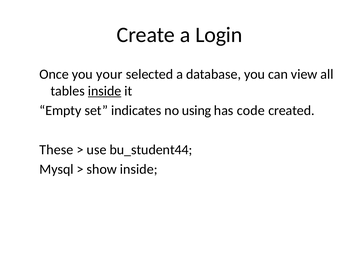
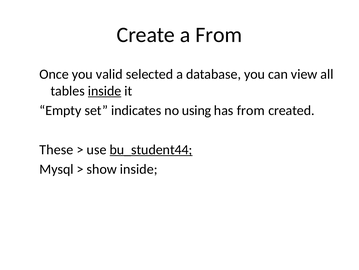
a Login: Login -> From
your: your -> valid
has code: code -> from
bu_student44 underline: none -> present
